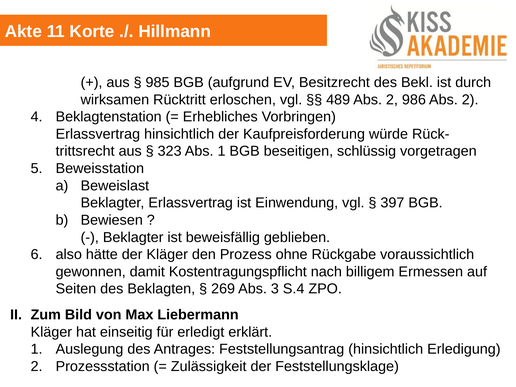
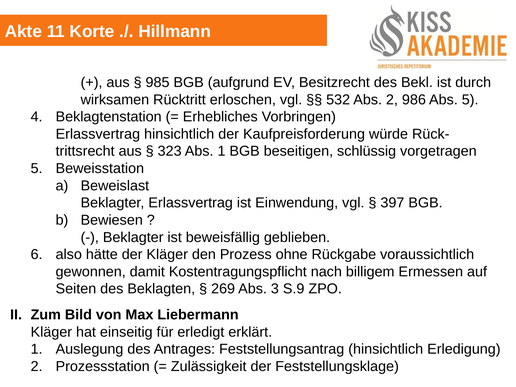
489: 489 -> 532
986 Abs 2: 2 -> 5
S.4: S.4 -> S.9
